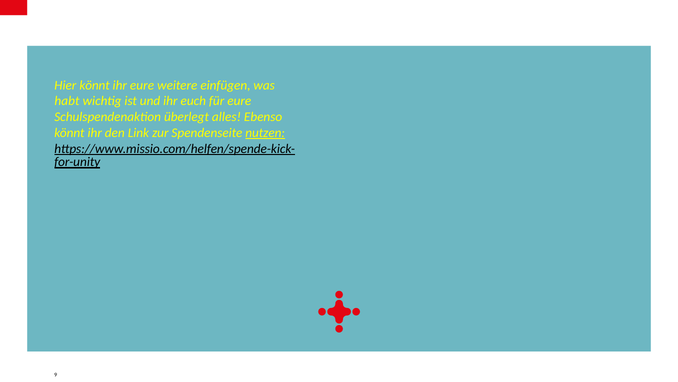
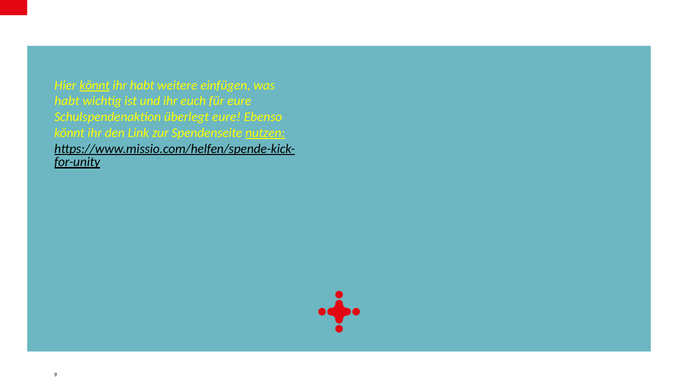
könnt at (95, 85) underline: none -> present
ihr eure: eure -> habt
überlegt alles: alles -> eure
